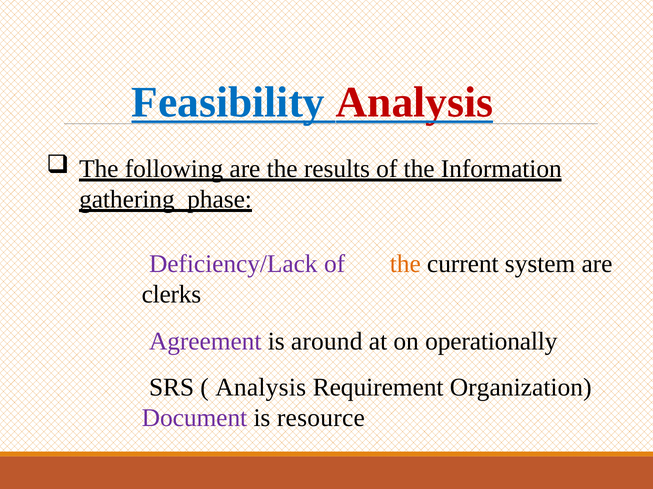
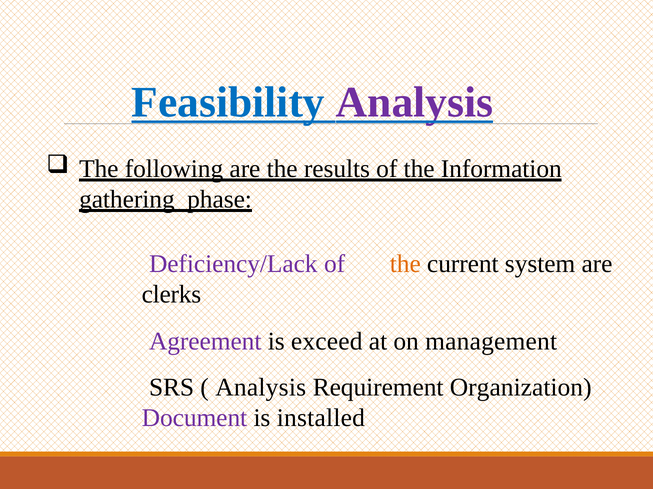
Analysis at (414, 102) colour: red -> purple
around: around -> exceed
operationally: operationally -> management
resource: resource -> installed
